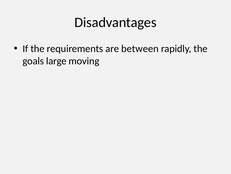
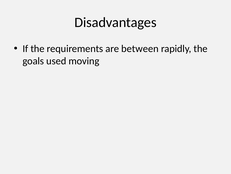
large: large -> used
